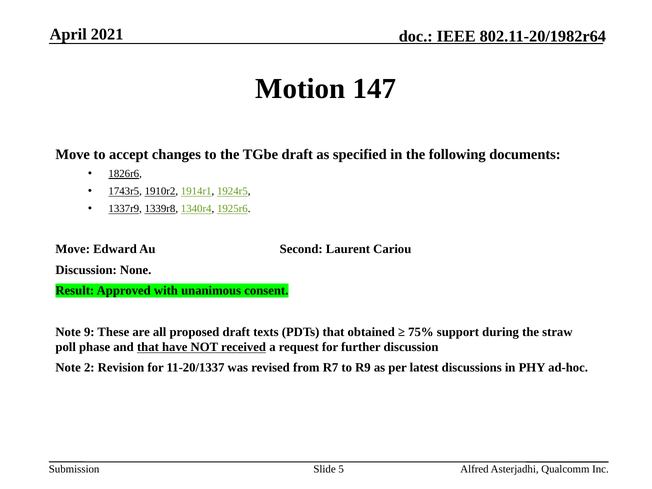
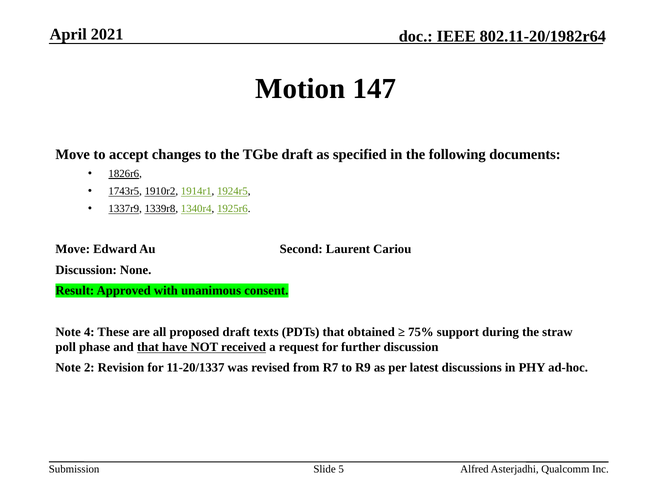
9: 9 -> 4
